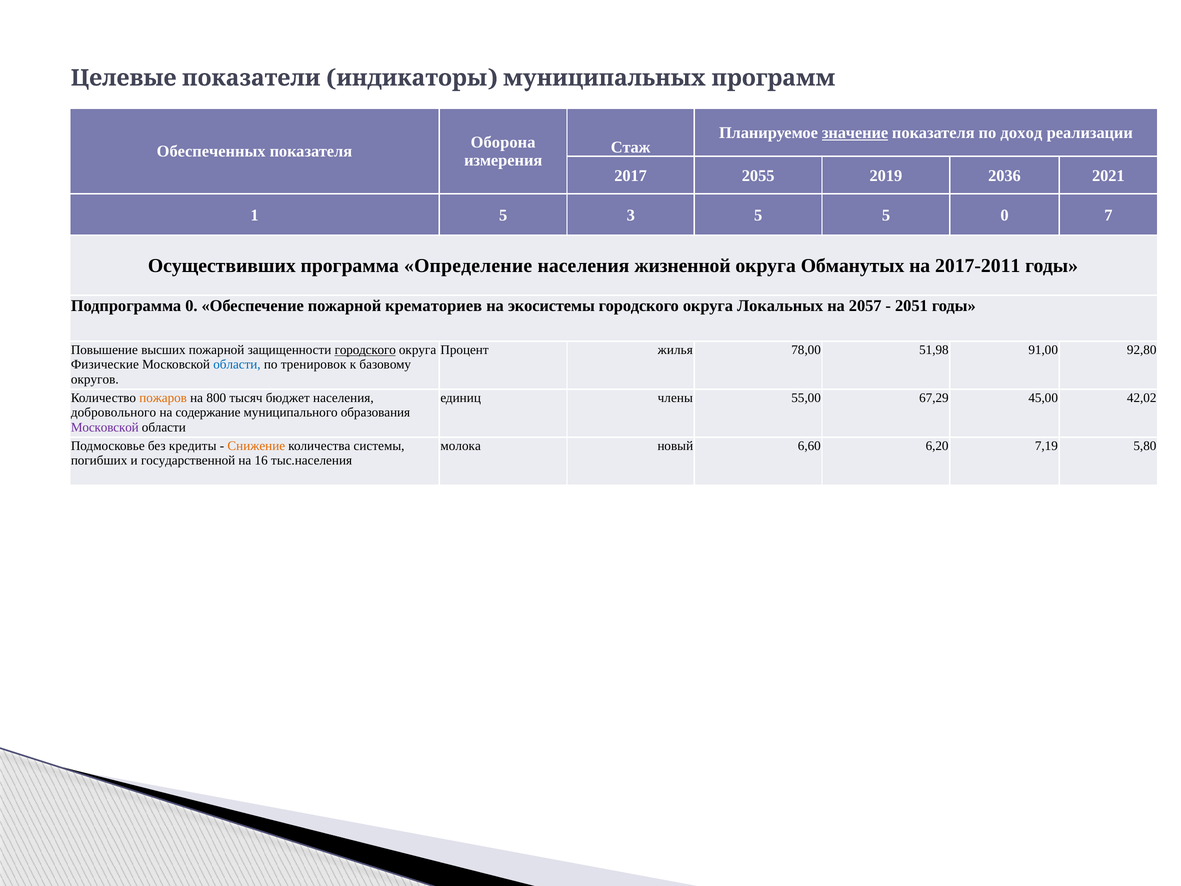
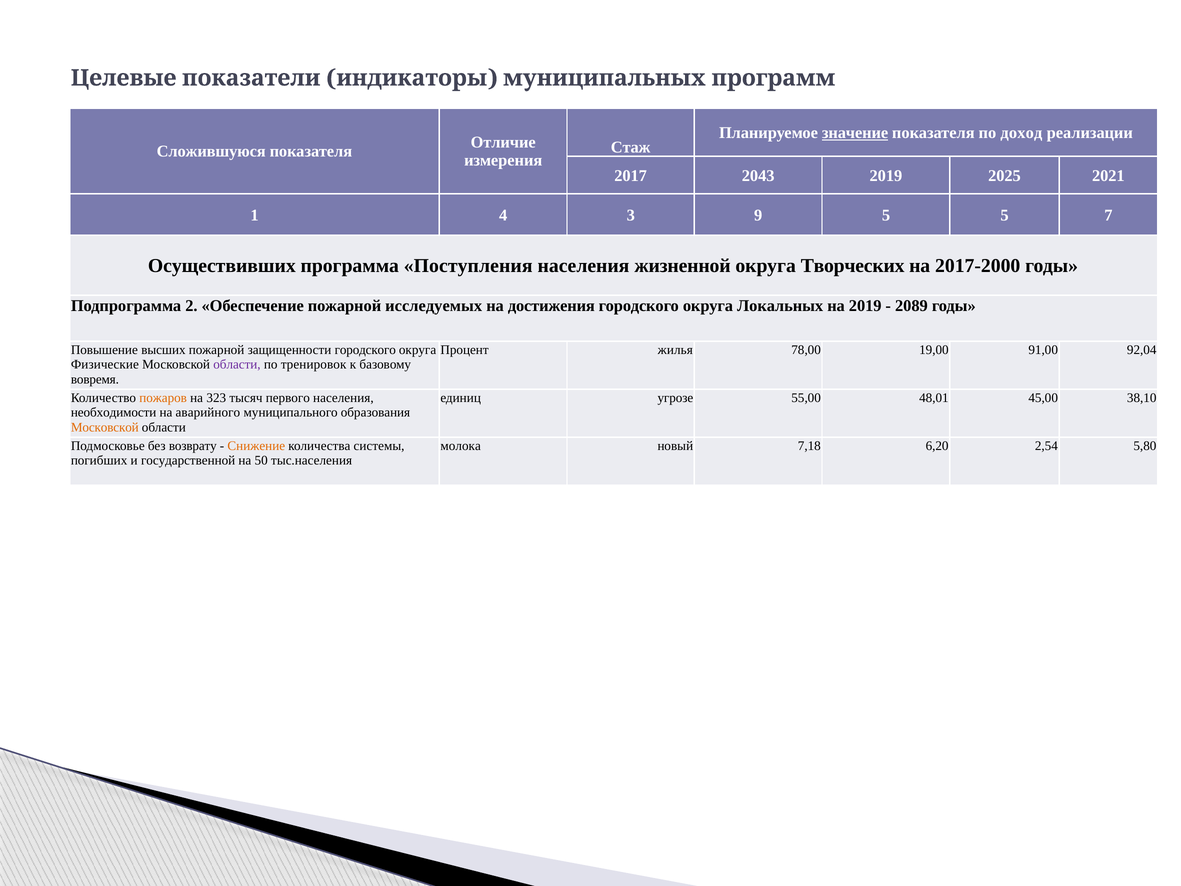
Оборона: Оборона -> Отличие
Обеспеченных: Обеспеченных -> Сложившуюся
2055: 2055 -> 2043
2036: 2036 -> 2025
1 5: 5 -> 4
3 5: 5 -> 9
5 0: 0 -> 5
Определение: Определение -> Поступления
Обманутых: Обманутых -> Творческих
2017-2011: 2017-2011 -> 2017-2000
Подпрограмма 0: 0 -> 2
крематориев: крематориев -> исследуемых
экосистемы: экосистемы -> достижения
на 2057: 2057 -> 2019
2051: 2051 -> 2089
городского at (365, 350) underline: present -> none
51,98: 51,98 -> 19,00
92,80: 92,80 -> 92,04
области at (237, 365) colour: blue -> purple
округов: округов -> вовремя
800: 800 -> 323
бюджет: бюджет -> первого
члены: члены -> угрозе
67,29: 67,29 -> 48,01
42,02: 42,02 -> 38,10
добровольного: добровольного -> необходимости
содержание: содержание -> аварийного
Московской at (105, 427) colour: purple -> orange
кредиты: кредиты -> возврату
6,60: 6,60 -> 7,18
7,19: 7,19 -> 2,54
16: 16 -> 50
